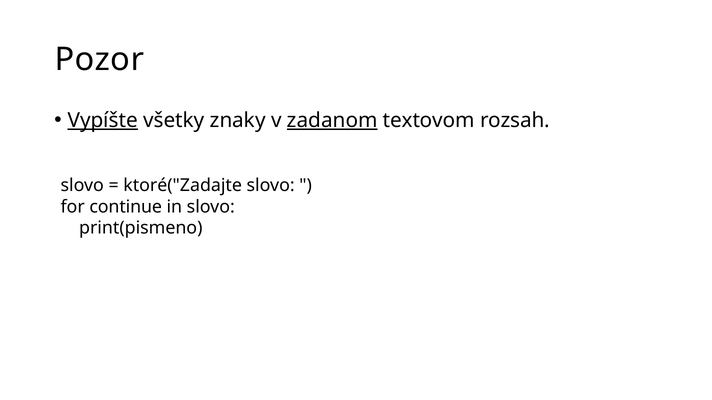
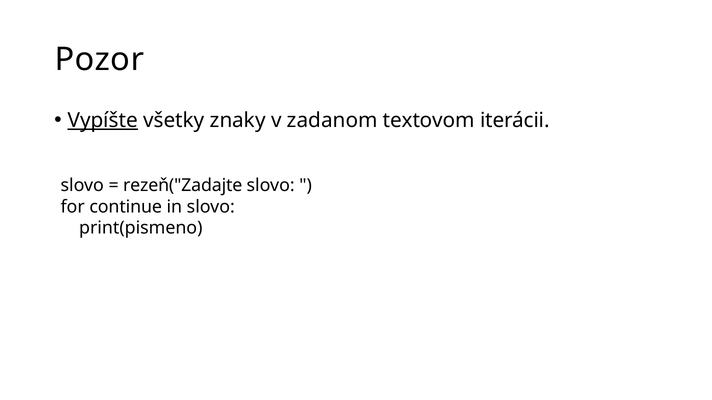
zadanom underline: present -> none
rozsah: rozsah -> iterácii
ktoré("Zadajte: ktoré("Zadajte -> rezeň("Zadajte
